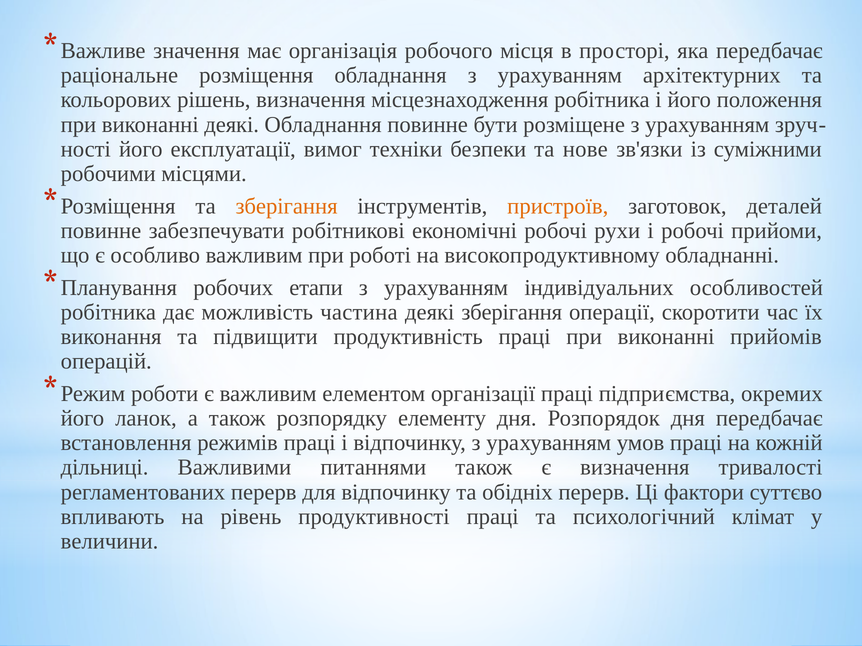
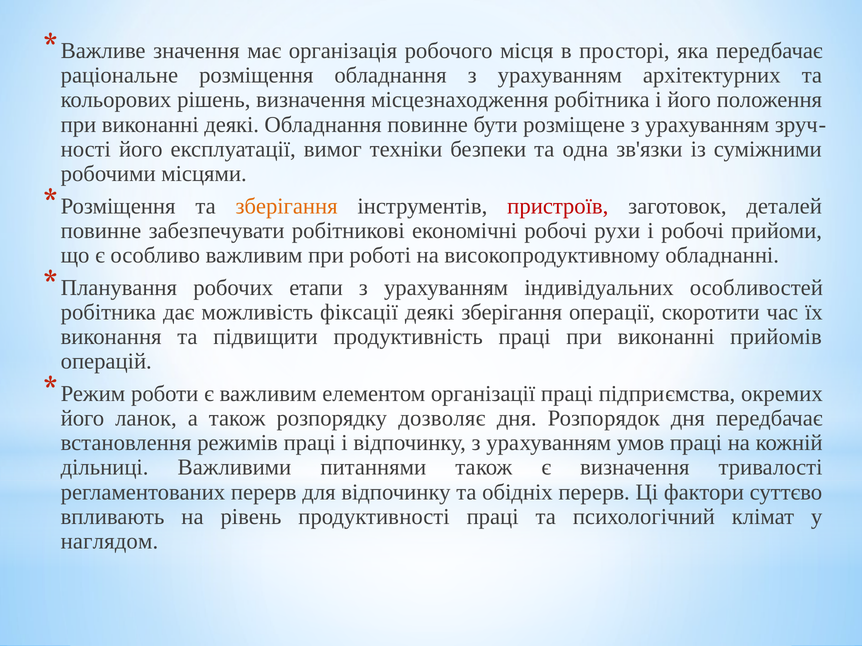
нове: нове -> одна
пристроїв colour: orange -> red
частина: частина -> фіксації
елементу: елементу -> дозволяє
величини: величини -> наглядом
